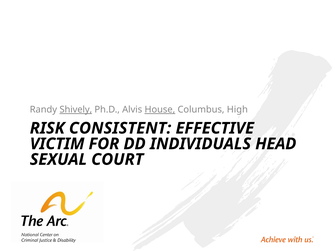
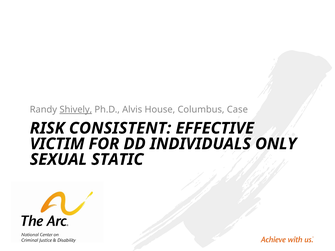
House underline: present -> none
High: High -> Case
HEAD: HEAD -> ONLY
COURT: COURT -> STATIC
